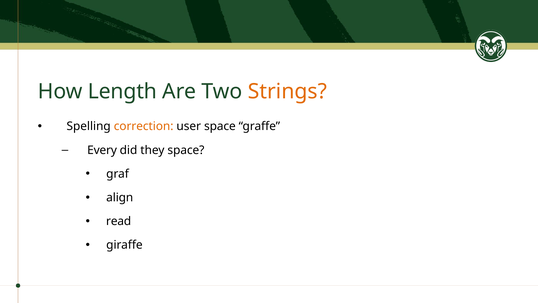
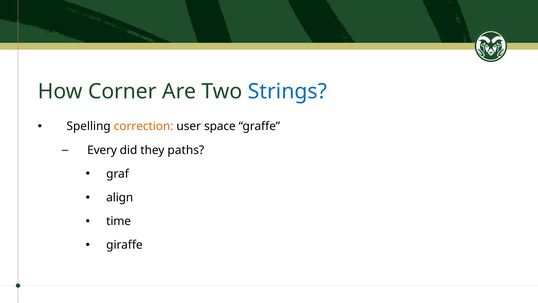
Length: Length -> Corner
Strings colour: orange -> blue
they space: space -> paths
read: read -> time
